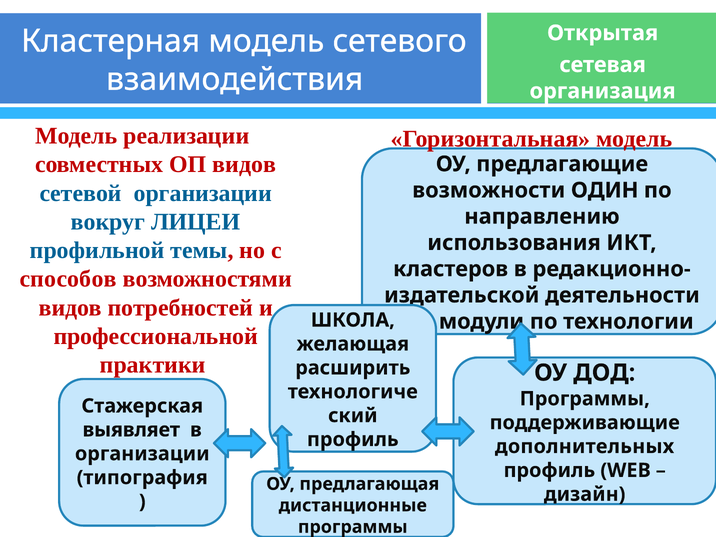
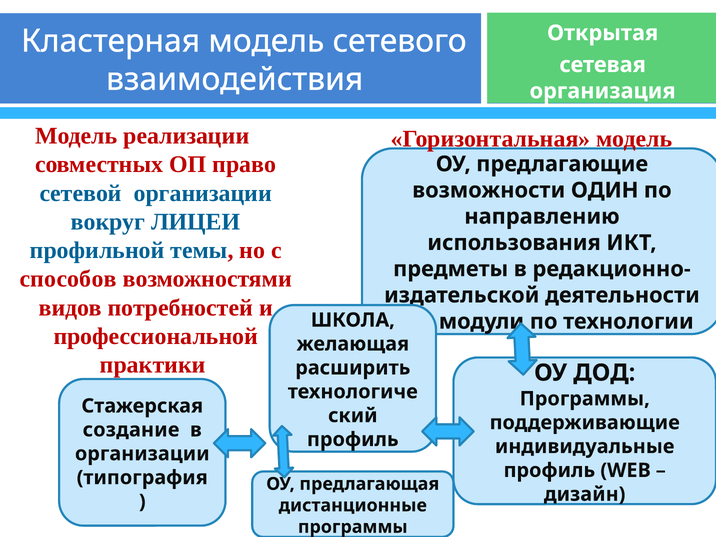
ОП видов: видов -> право
кластеров: кластеров -> предметы
выявляет: выявляет -> создание
дополнительных: дополнительных -> индивидуальные
